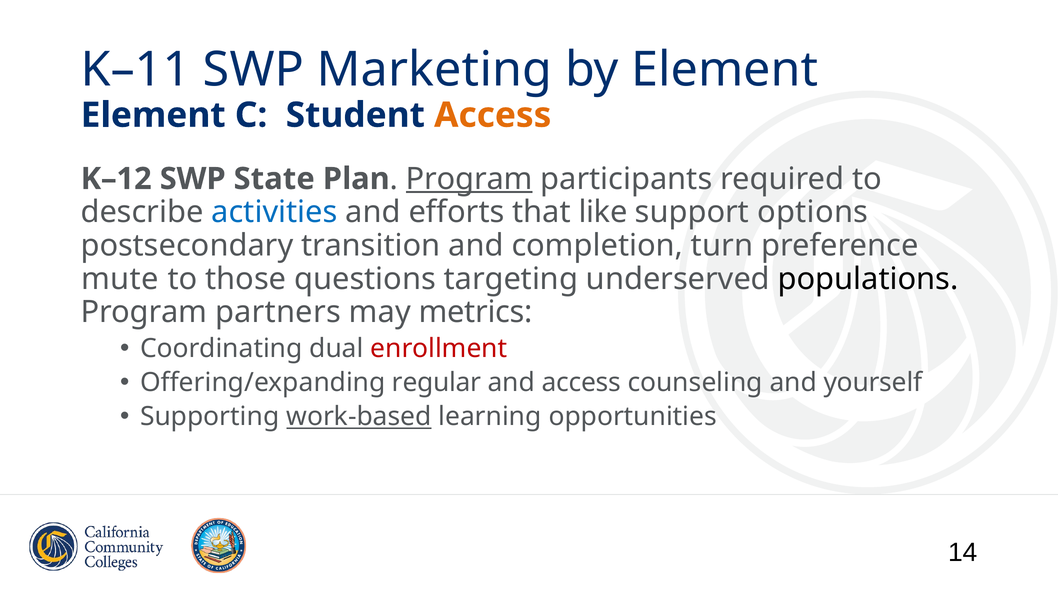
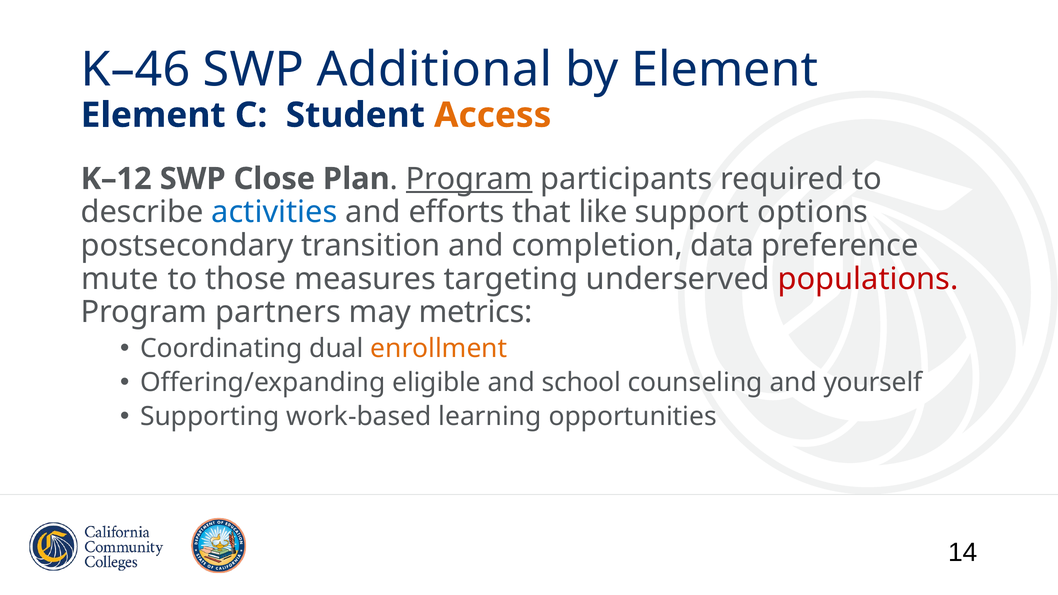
K–11: K–11 -> K–46
Marketing: Marketing -> Additional
State: State -> Close
turn: turn -> data
questions: questions -> measures
populations colour: black -> red
enrollment colour: red -> orange
regular: regular -> eligible
and access: access -> school
work-based underline: present -> none
